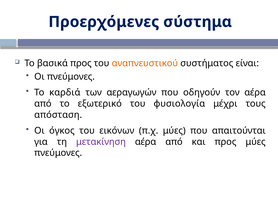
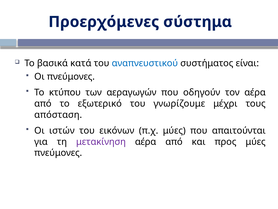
βασικά προς: προς -> κατά
αναπνευστικού colour: orange -> blue
καρδιά: καρδιά -> κτύπου
φυσιολογία: φυσιολογία -> γνωρίζουμε
όγκος: όγκος -> ιστών
